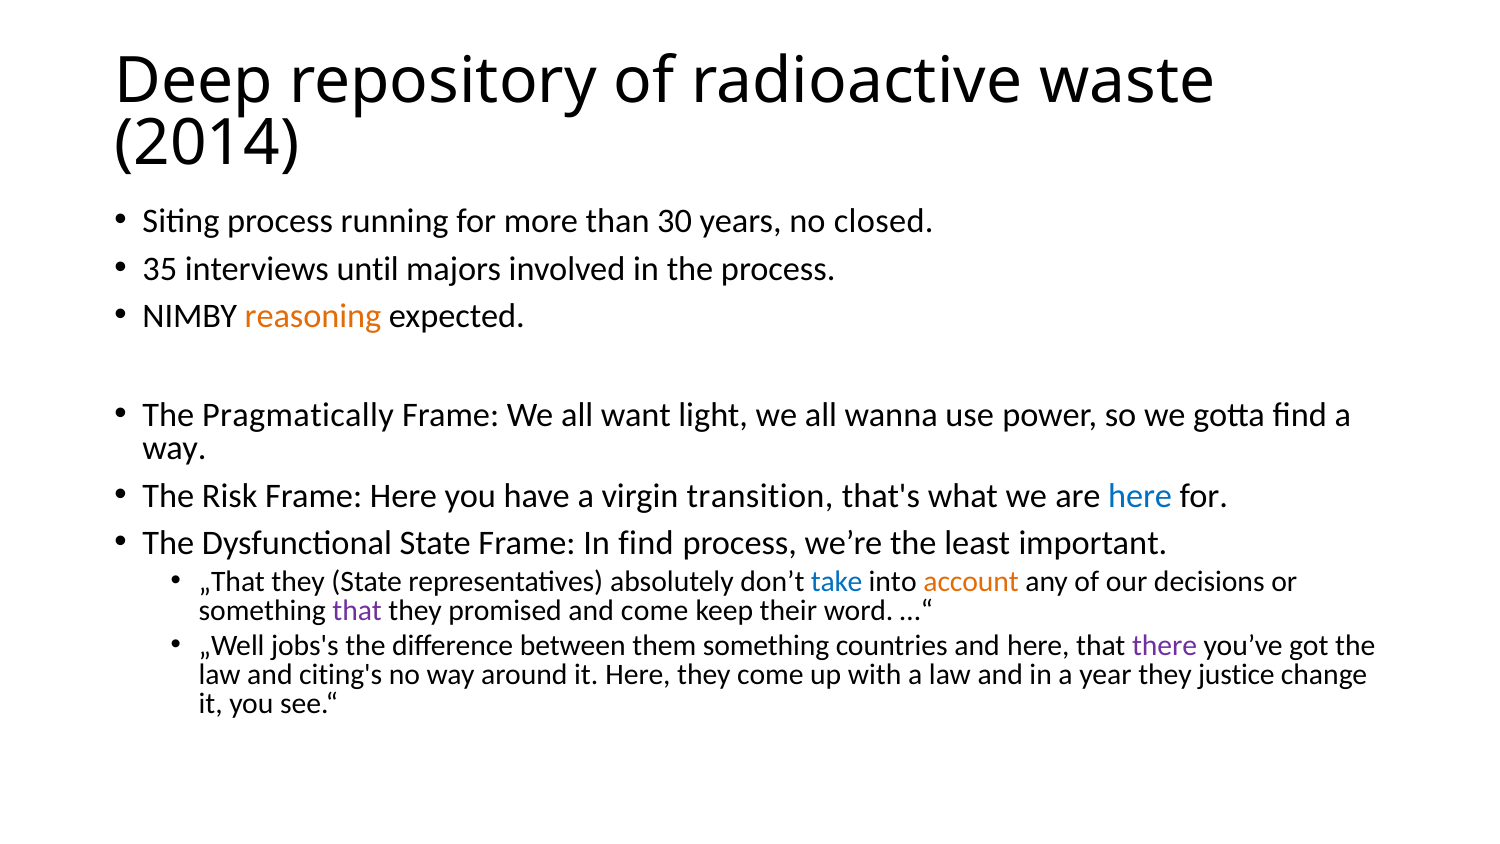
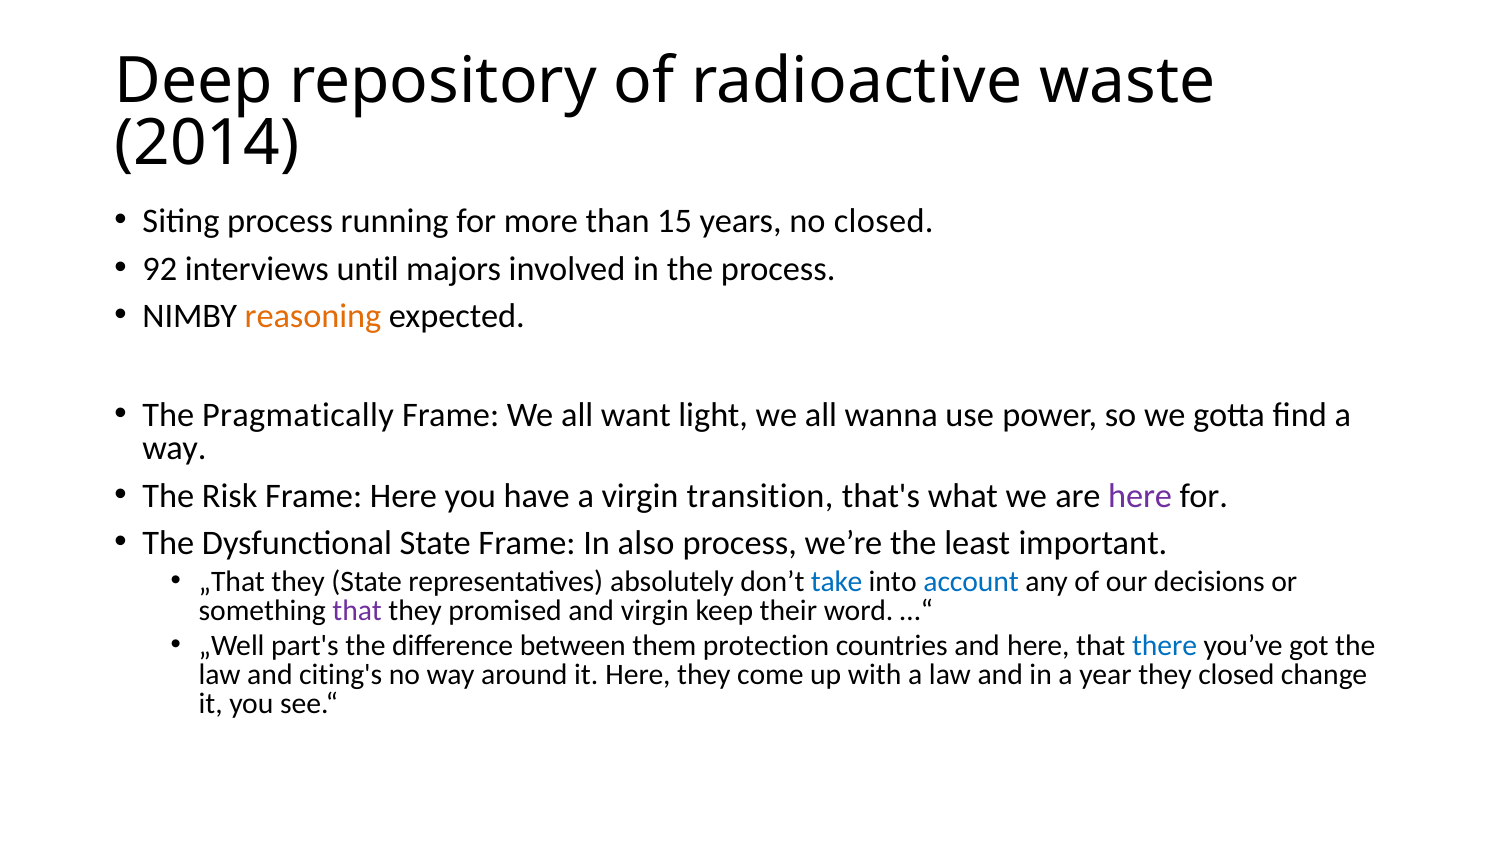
30: 30 -> 15
35: 35 -> 92
here at (1140, 496) colour: blue -> purple
In find: find -> also
account colour: orange -> blue
and come: come -> virgin
jobs's: jobs's -> part's
them something: something -> protection
there colour: purple -> blue
they justice: justice -> closed
